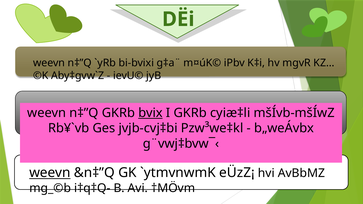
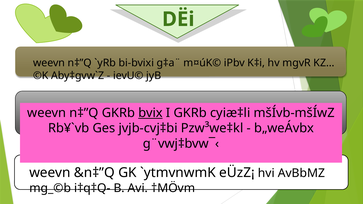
weevn at (50, 173) underline: present -> none
